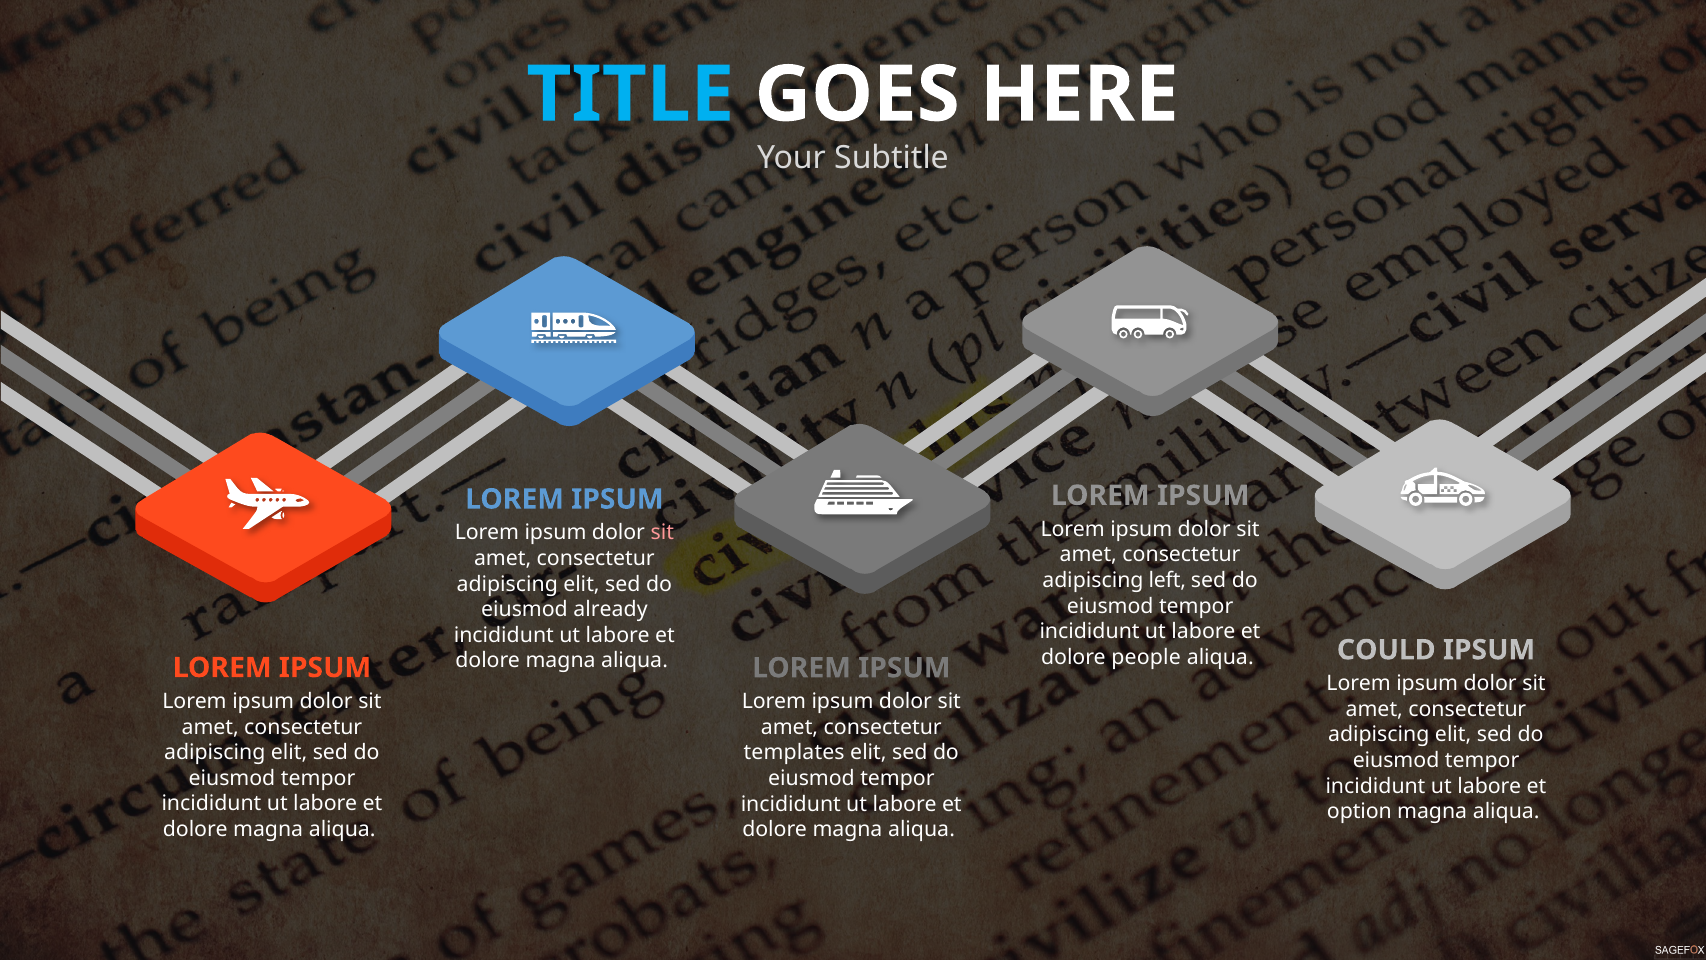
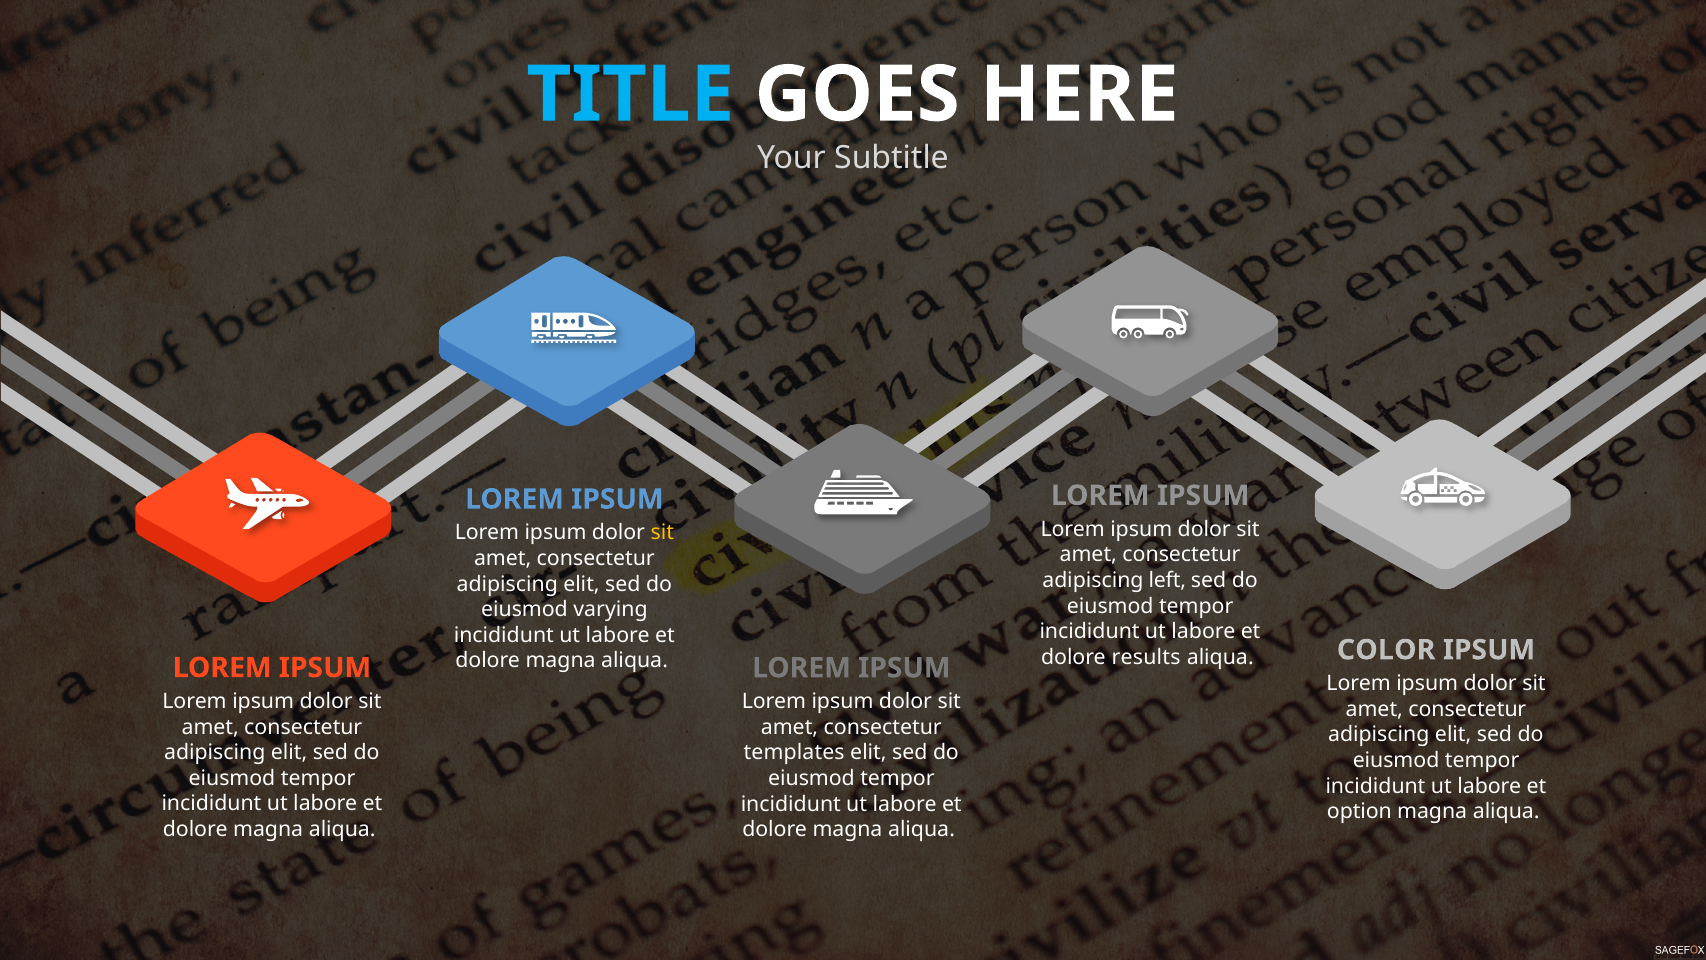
sit at (662, 533) colour: pink -> yellow
already: already -> varying
people: people -> results
COULD: COULD -> COLOR
